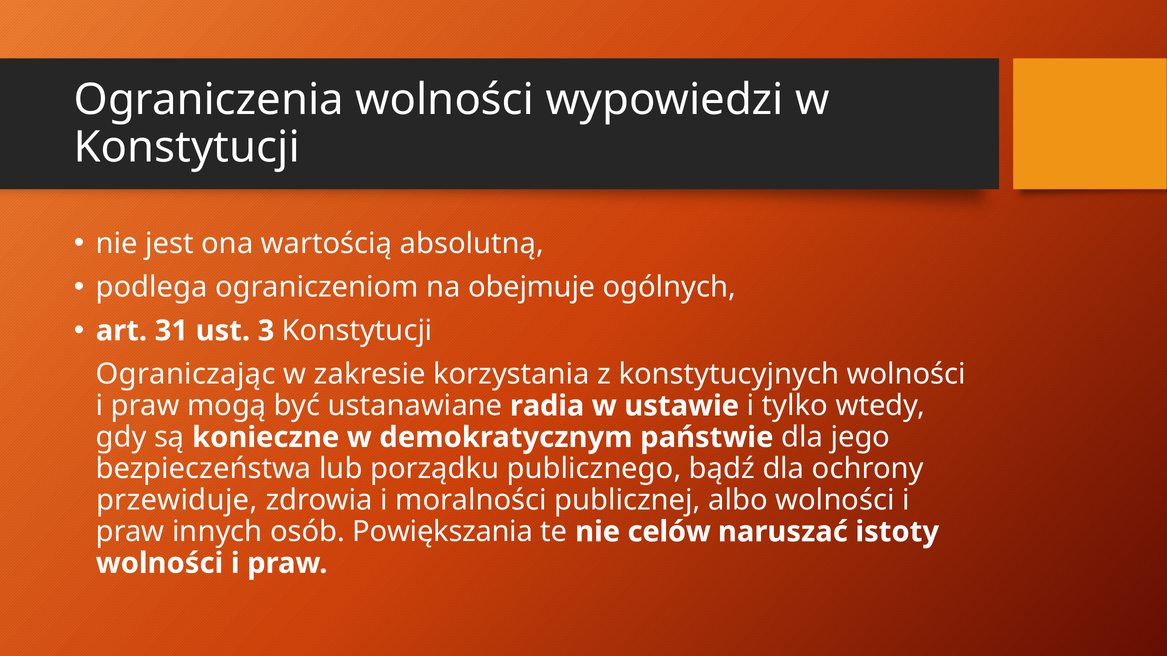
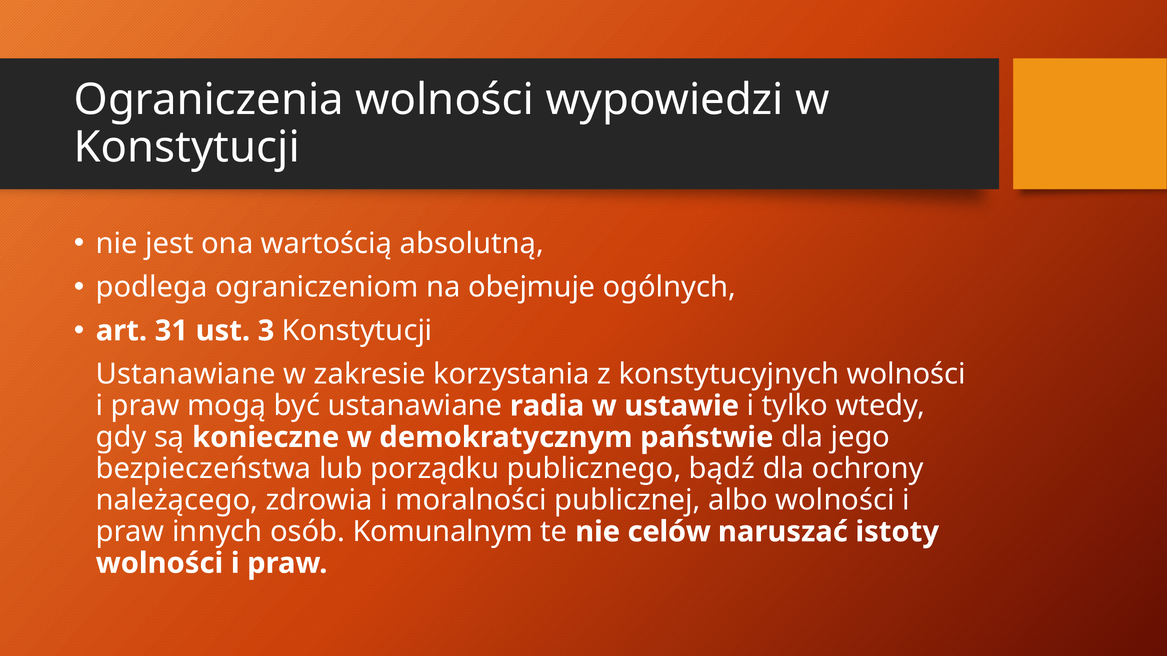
Ograniczając at (186, 375): Ograniczając -> Ustanawiane
przewiduje: przewiduje -> należącego
Powiększania: Powiększania -> Komunalnym
